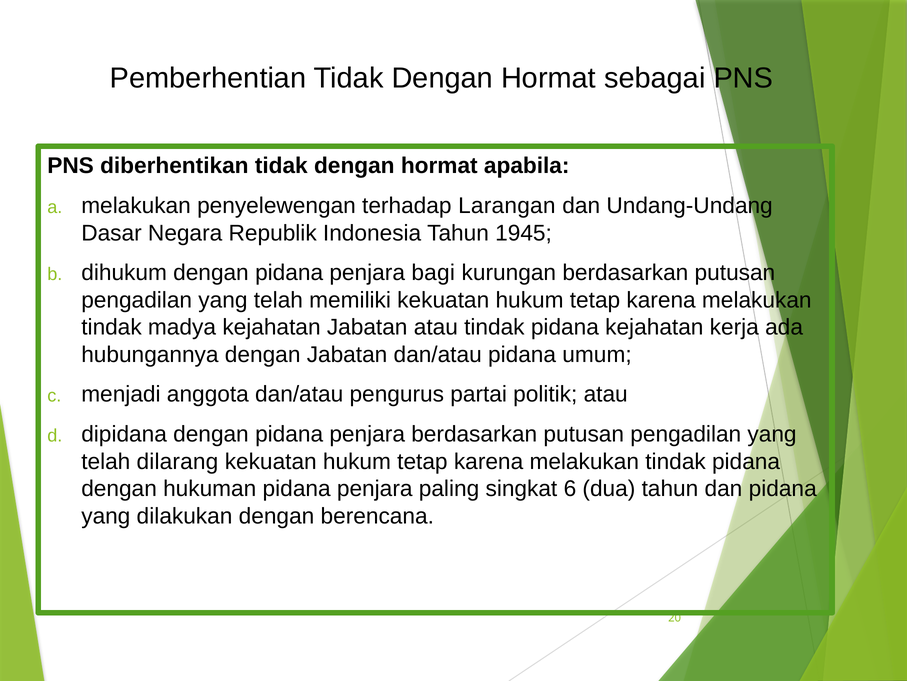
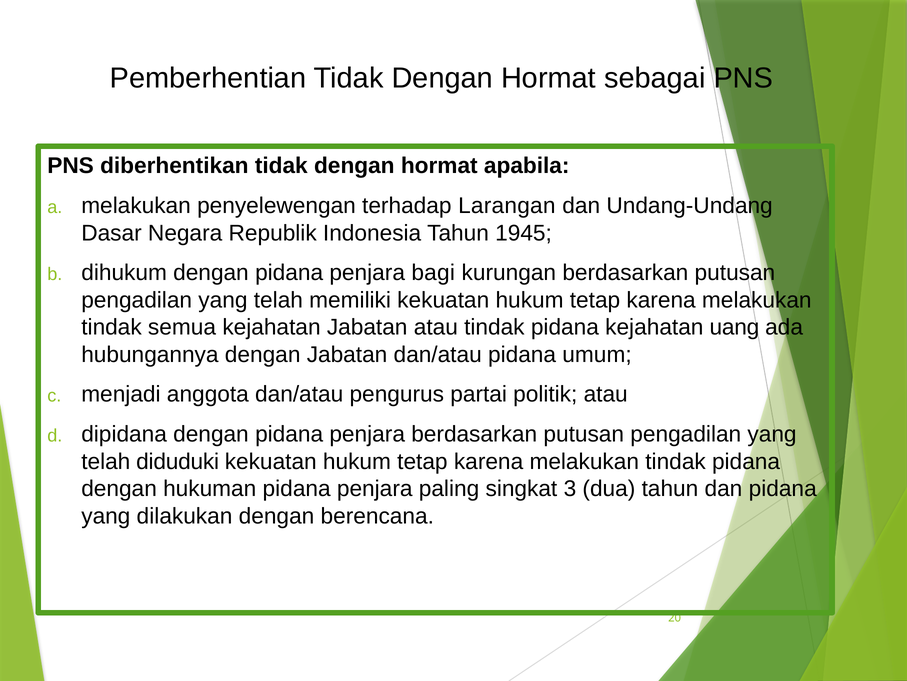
madya: madya -> semua
kerja: kerja -> uang
dilarang: dilarang -> diduduki
6: 6 -> 3
